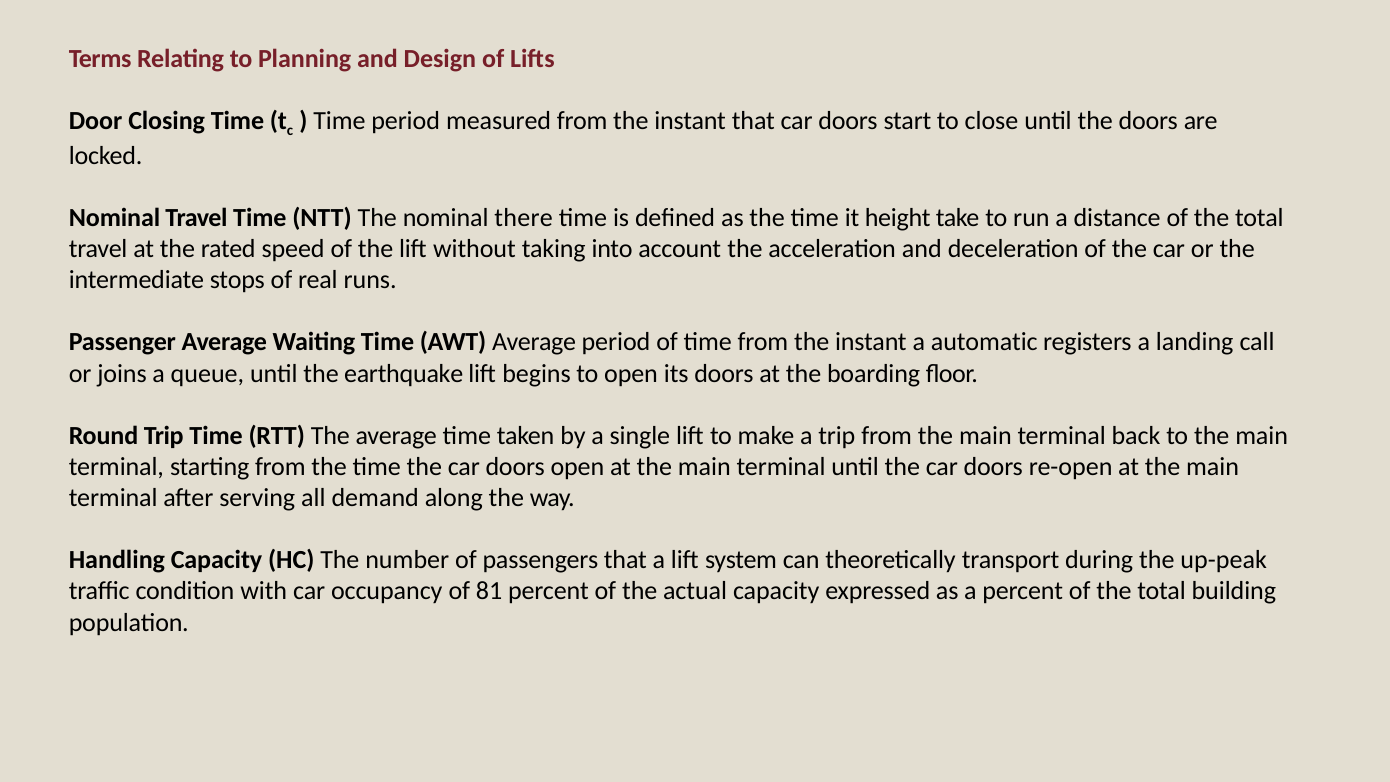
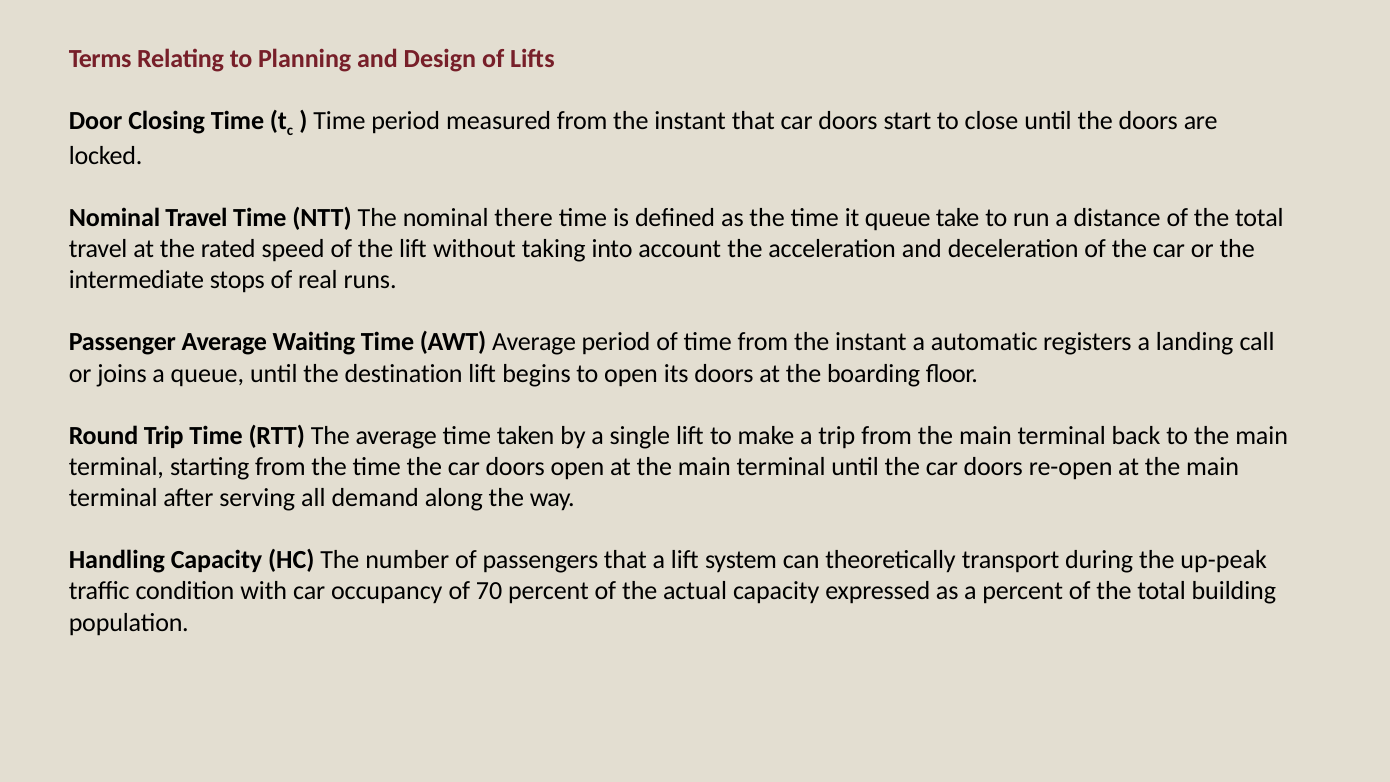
it height: height -> queue
earthquake: earthquake -> destination
81: 81 -> 70
